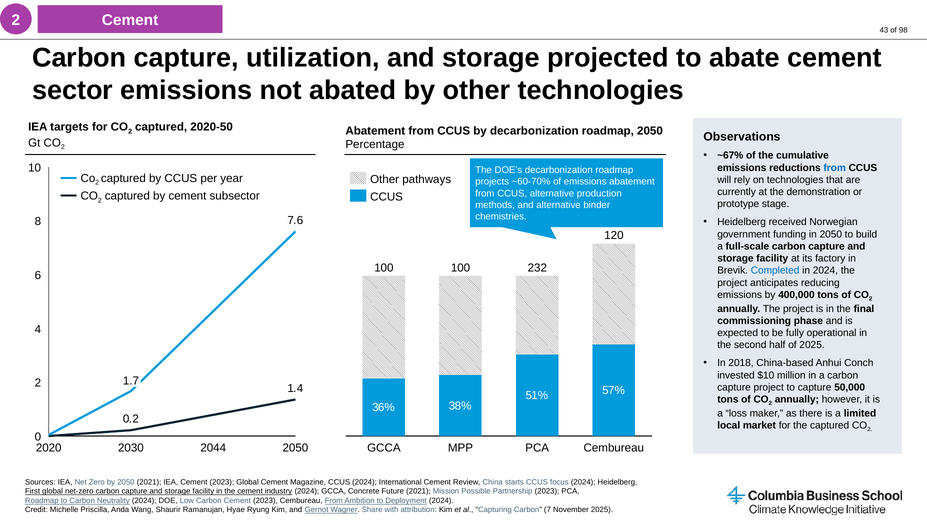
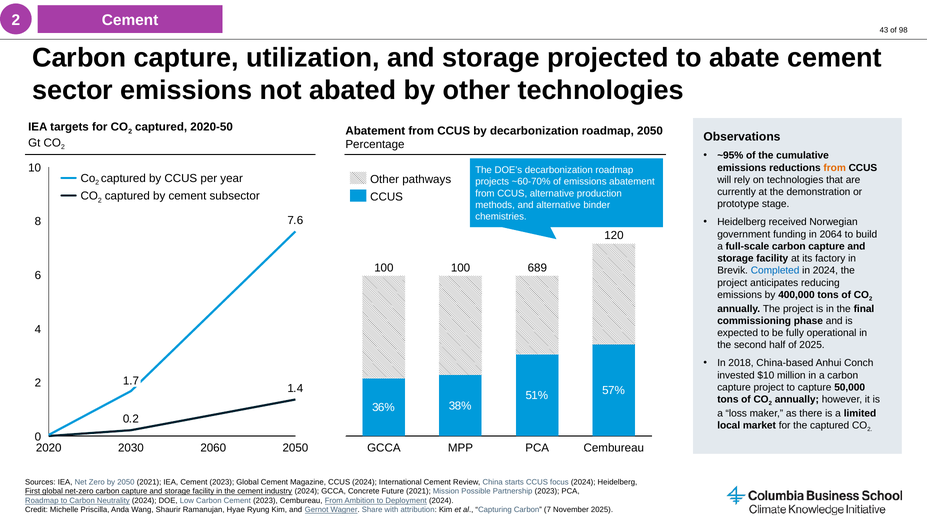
~67%: ~67% -> ~95%
from at (835, 168) colour: blue -> orange
in 2050: 2050 -> 2064
232: 232 -> 689
2044: 2044 -> 2060
